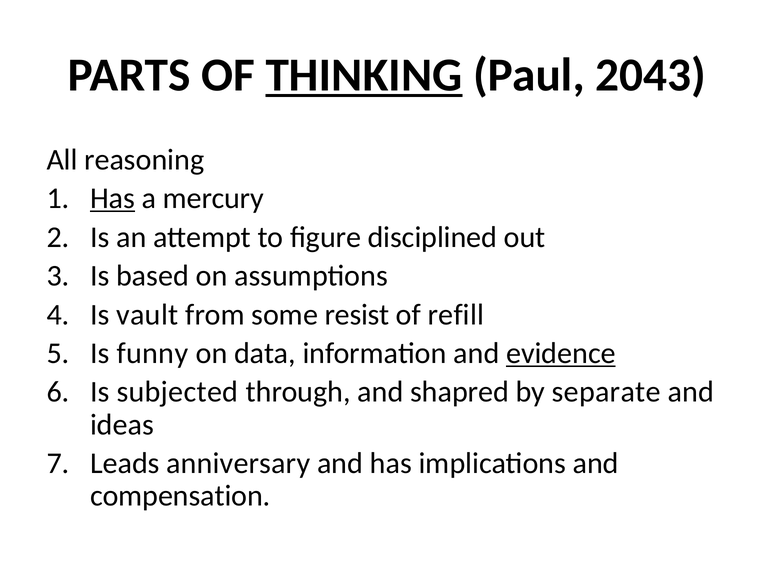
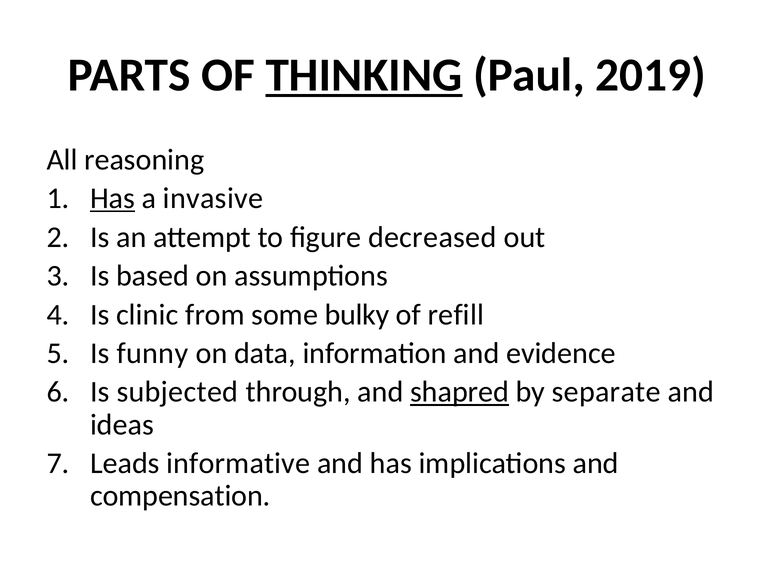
2043: 2043 -> 2019
mercury: mercury -> invasive
disciplined: disciplined -> decreased
vault: vault -> clinic
resist: resist -> bulky
evidence underline: present -> none
shapred underline: none -> present
anniversary: anniversary -> informative
